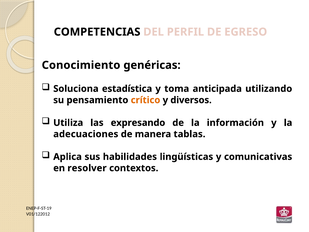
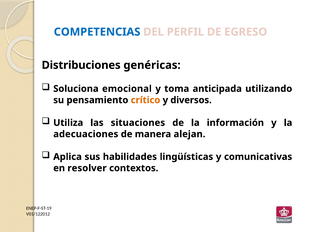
COMPETENCIAS colour: black -> blue
Conocimiento: Conocimiento -> Distribuciones
estadística: estadística -> emocional
expresando: expresando -> situaciones
tablas: tablas -> alejan
